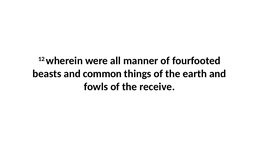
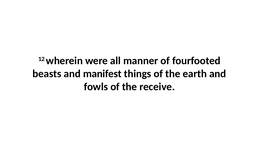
common: common -> manifest
